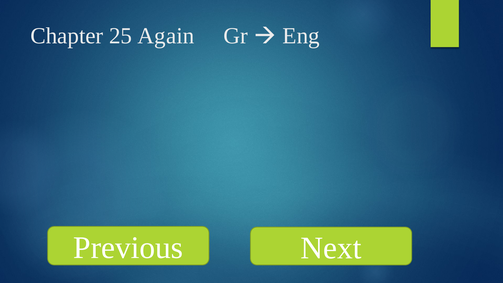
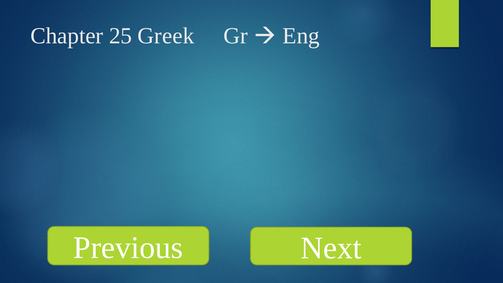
Again: Again -> Greek
